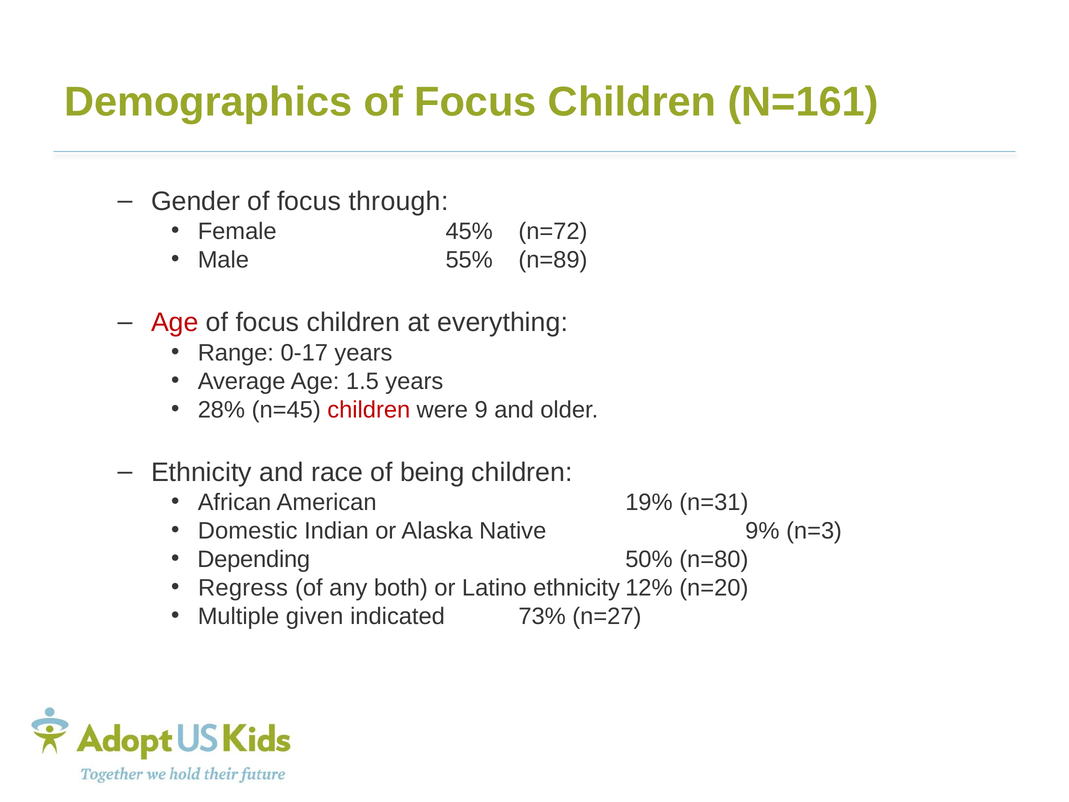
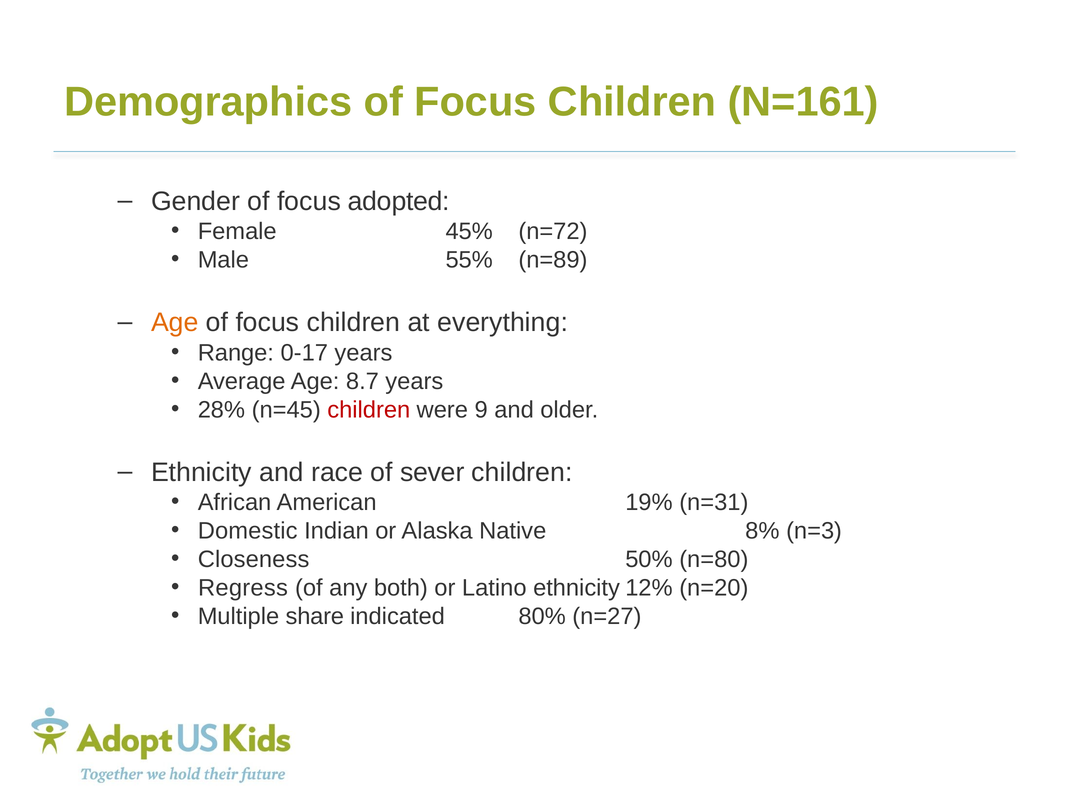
through: through -> adopted
Age at (175, 323) colour: red -> orange
1.5: 1.5 -> 8.7
being: being -> sever
9%: 9% -> 8%
Depending: Depending -> Closeness
given: given -> share
73%: 73% -> 80%
